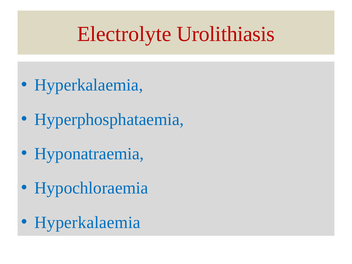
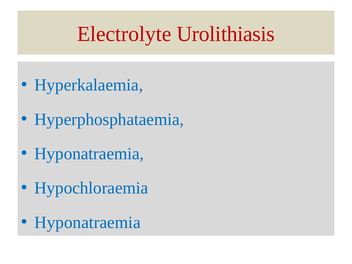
Hyperkalaemia at (87, 222): Hyperkalaemia -> Hyponatraemia
